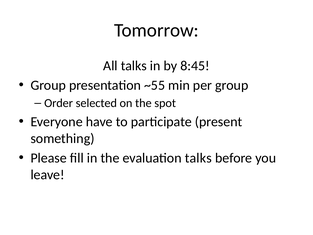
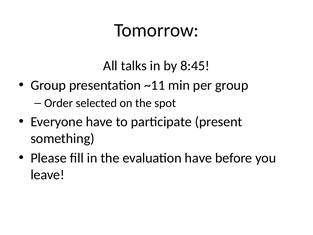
~55: ~55 -> ~11
evaluation talks: talks -> have
